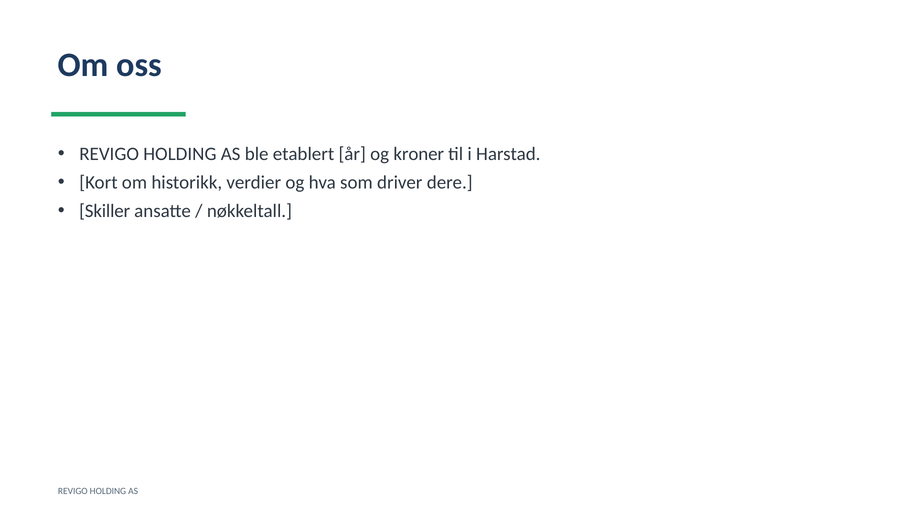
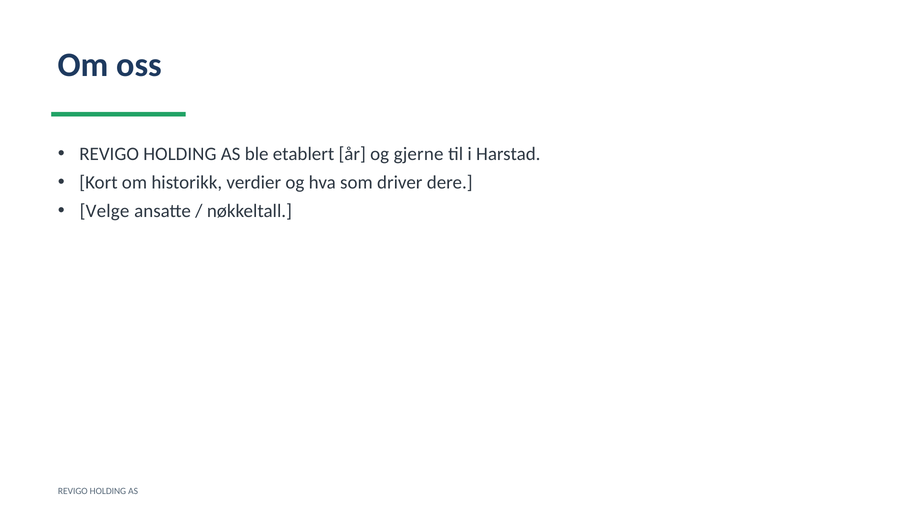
kroner: kroner -> gjerne
Skiller: Skiller -> Velge
